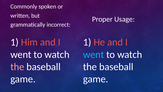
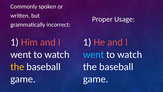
the at (17, 67) colour: pink -> yellow
